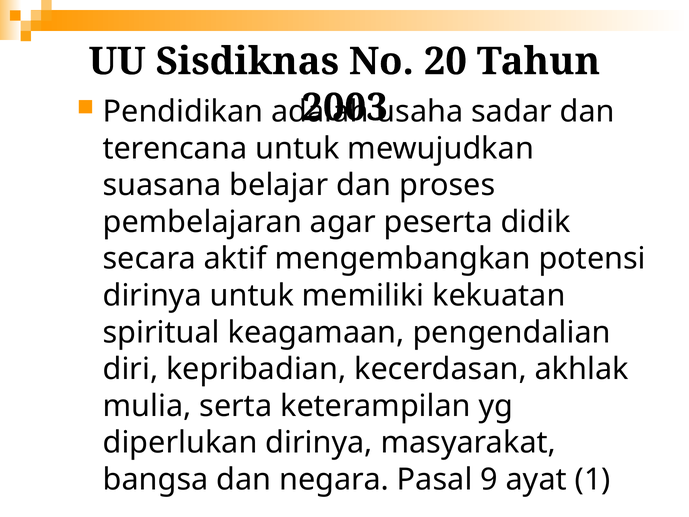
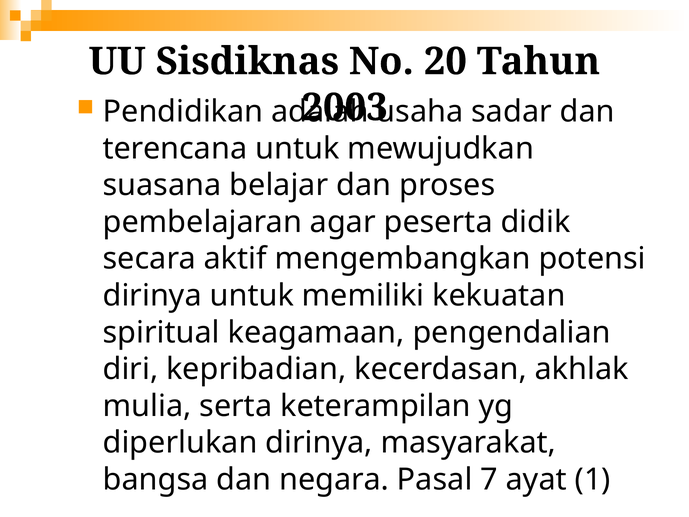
9: 9 -> 7
